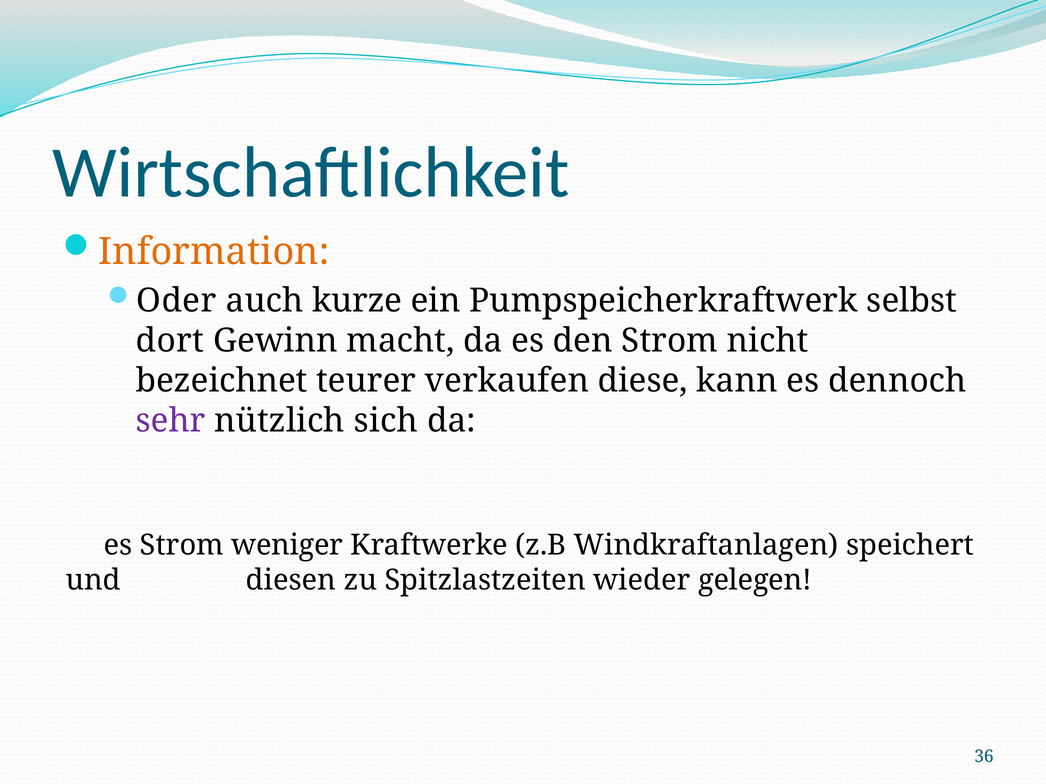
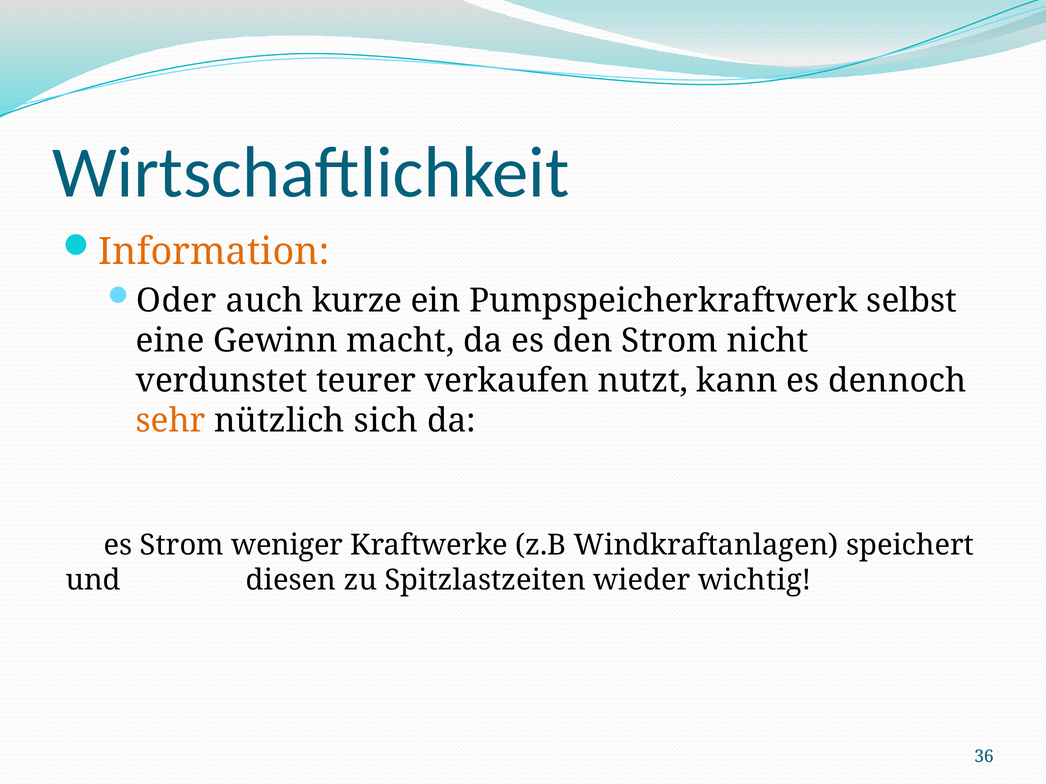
dort: dort -> eine
bezeichnet: bezeichnet -> verdunstet
diese: diese -> nutzt
sehr colour: purple -> orange
gelegen: gelegen -> wichtig
